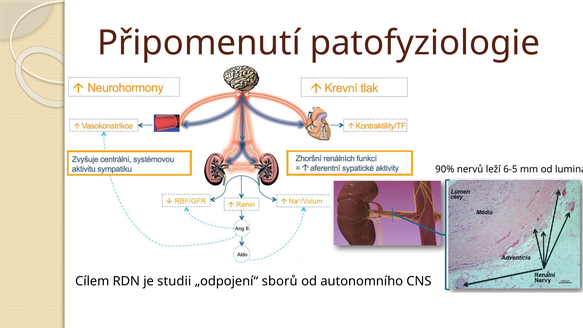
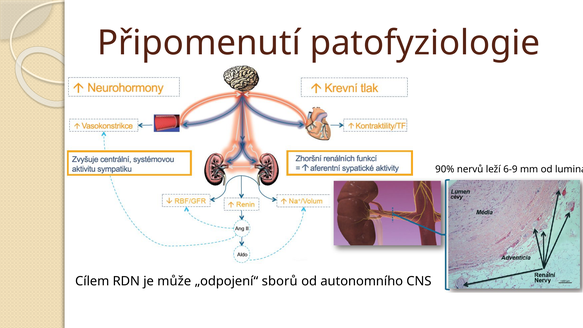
6-5: 6-5 -> 6-9
studii: studii -> může
